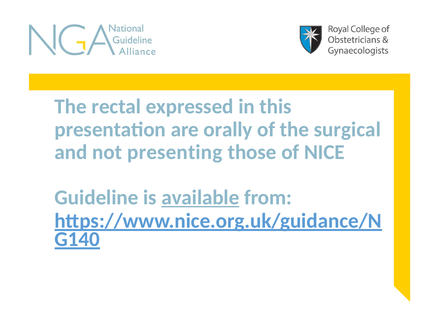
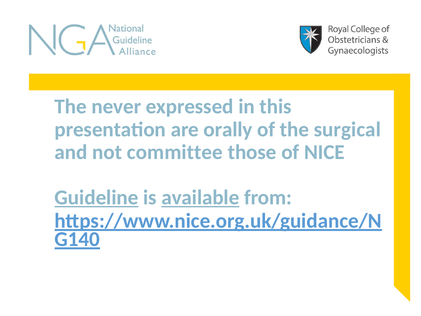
rectal: rectal -> never
presenting: presenting -> committee
Guideline underline: none -> present
